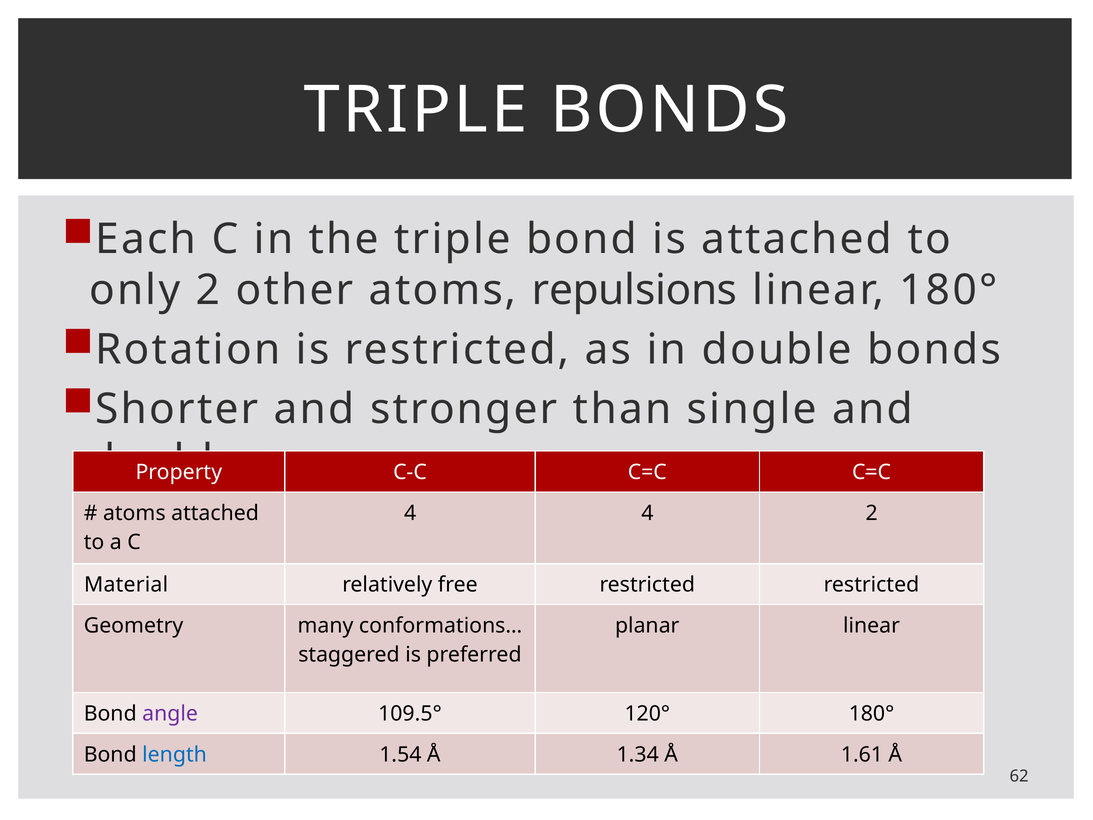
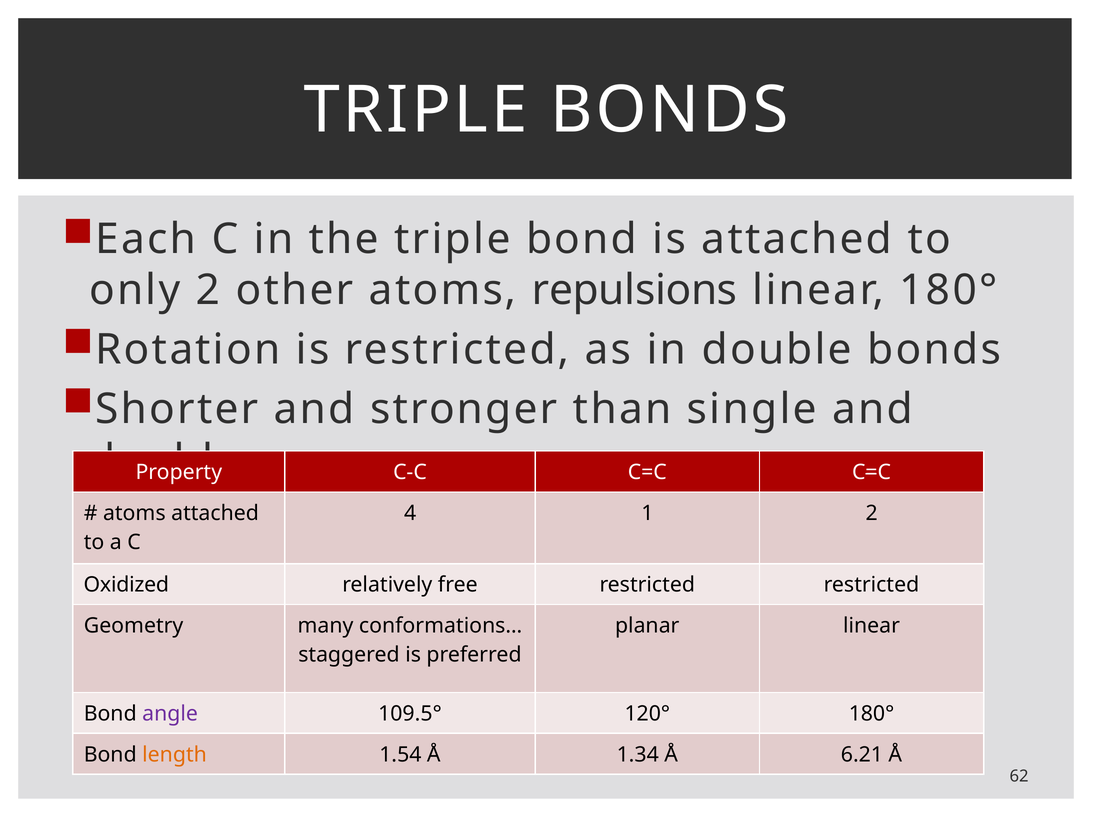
4 4: 4 -> 1
Material: Material -> Oxidized
length colour: blue -> orange
1.61: 1.61 -> 6.21
